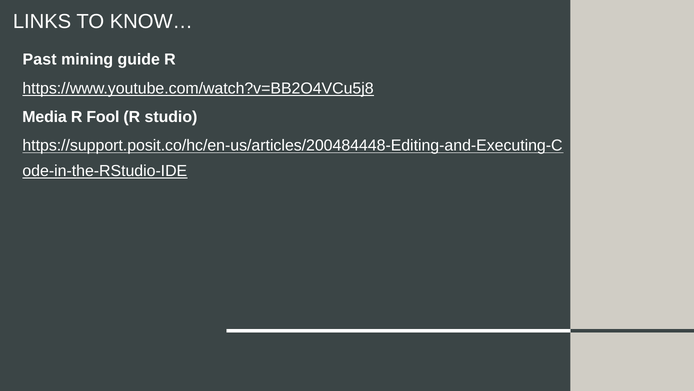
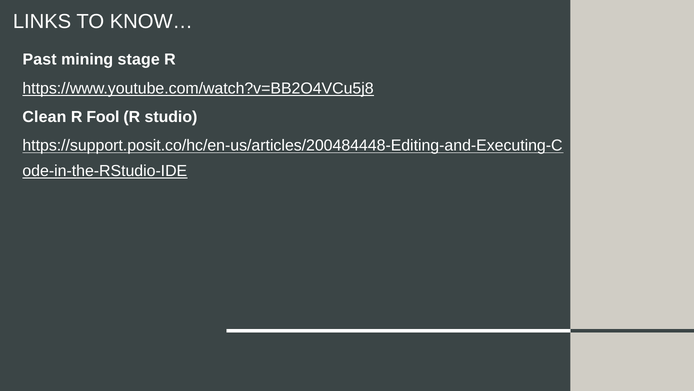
guide: guide -> stage
Media: Media -> Clean
